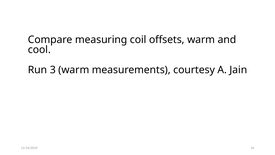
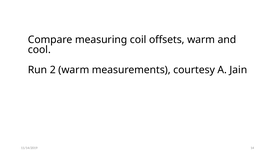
3: 3 -> 2
